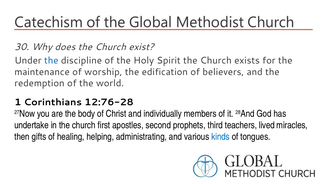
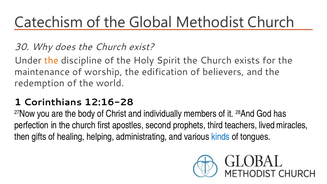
the at (51, 60) colour: blue -> orange
12:76-28: 12:76-28 -> 12:16-28
undertake: undertake -> perfection
